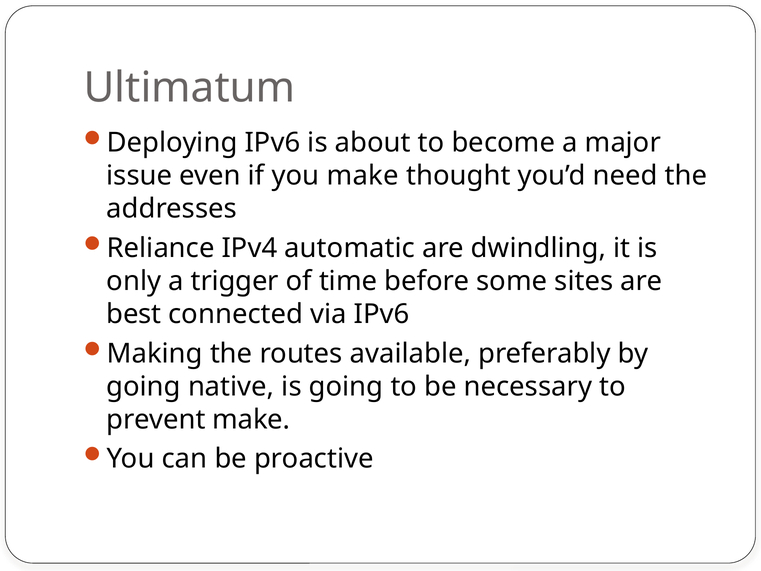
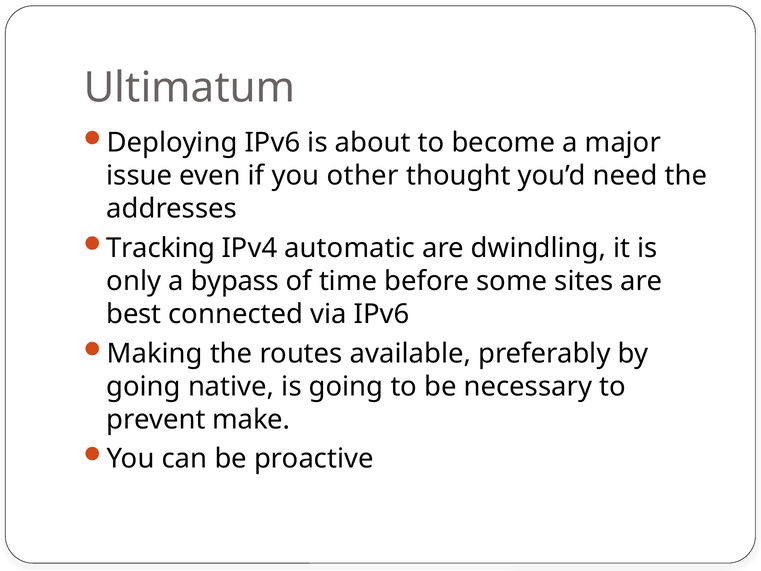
you make: make -> other
Reliance: Reliance -> Tracking
trigger: trigger -> bypass
